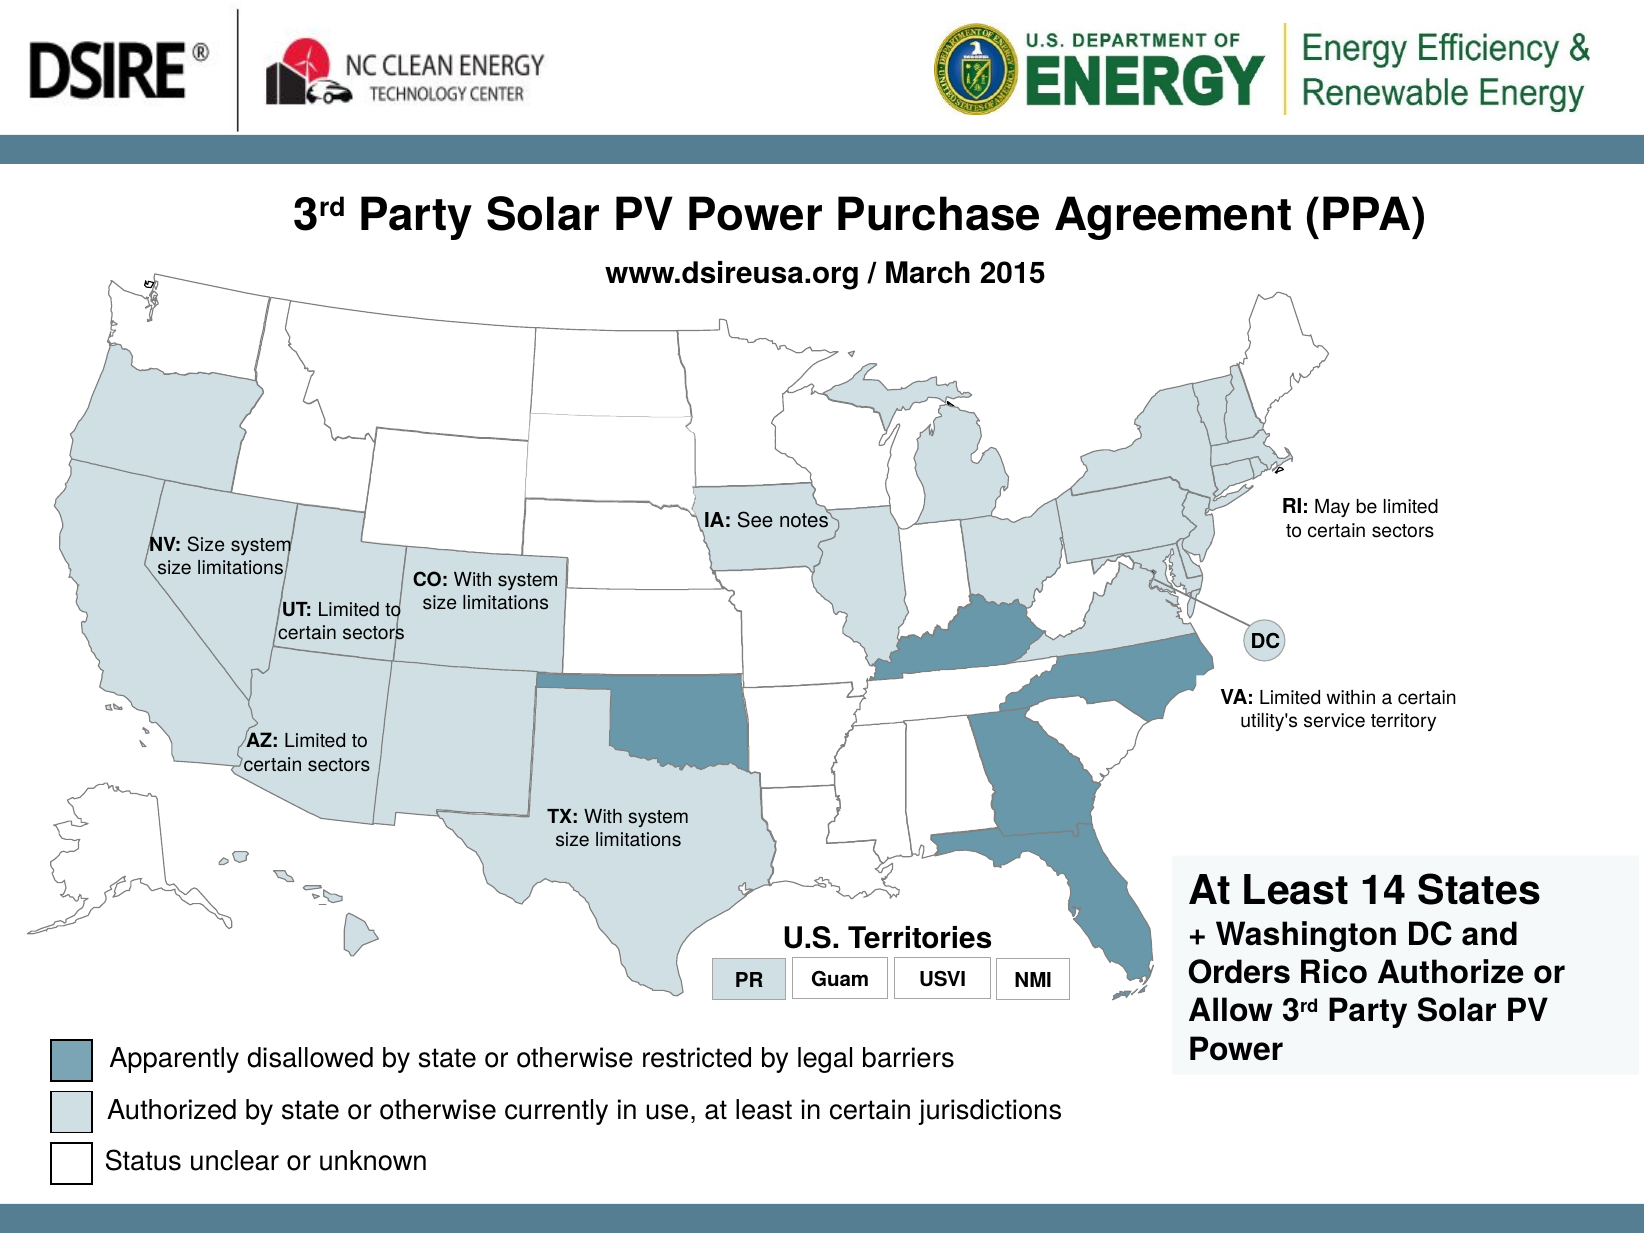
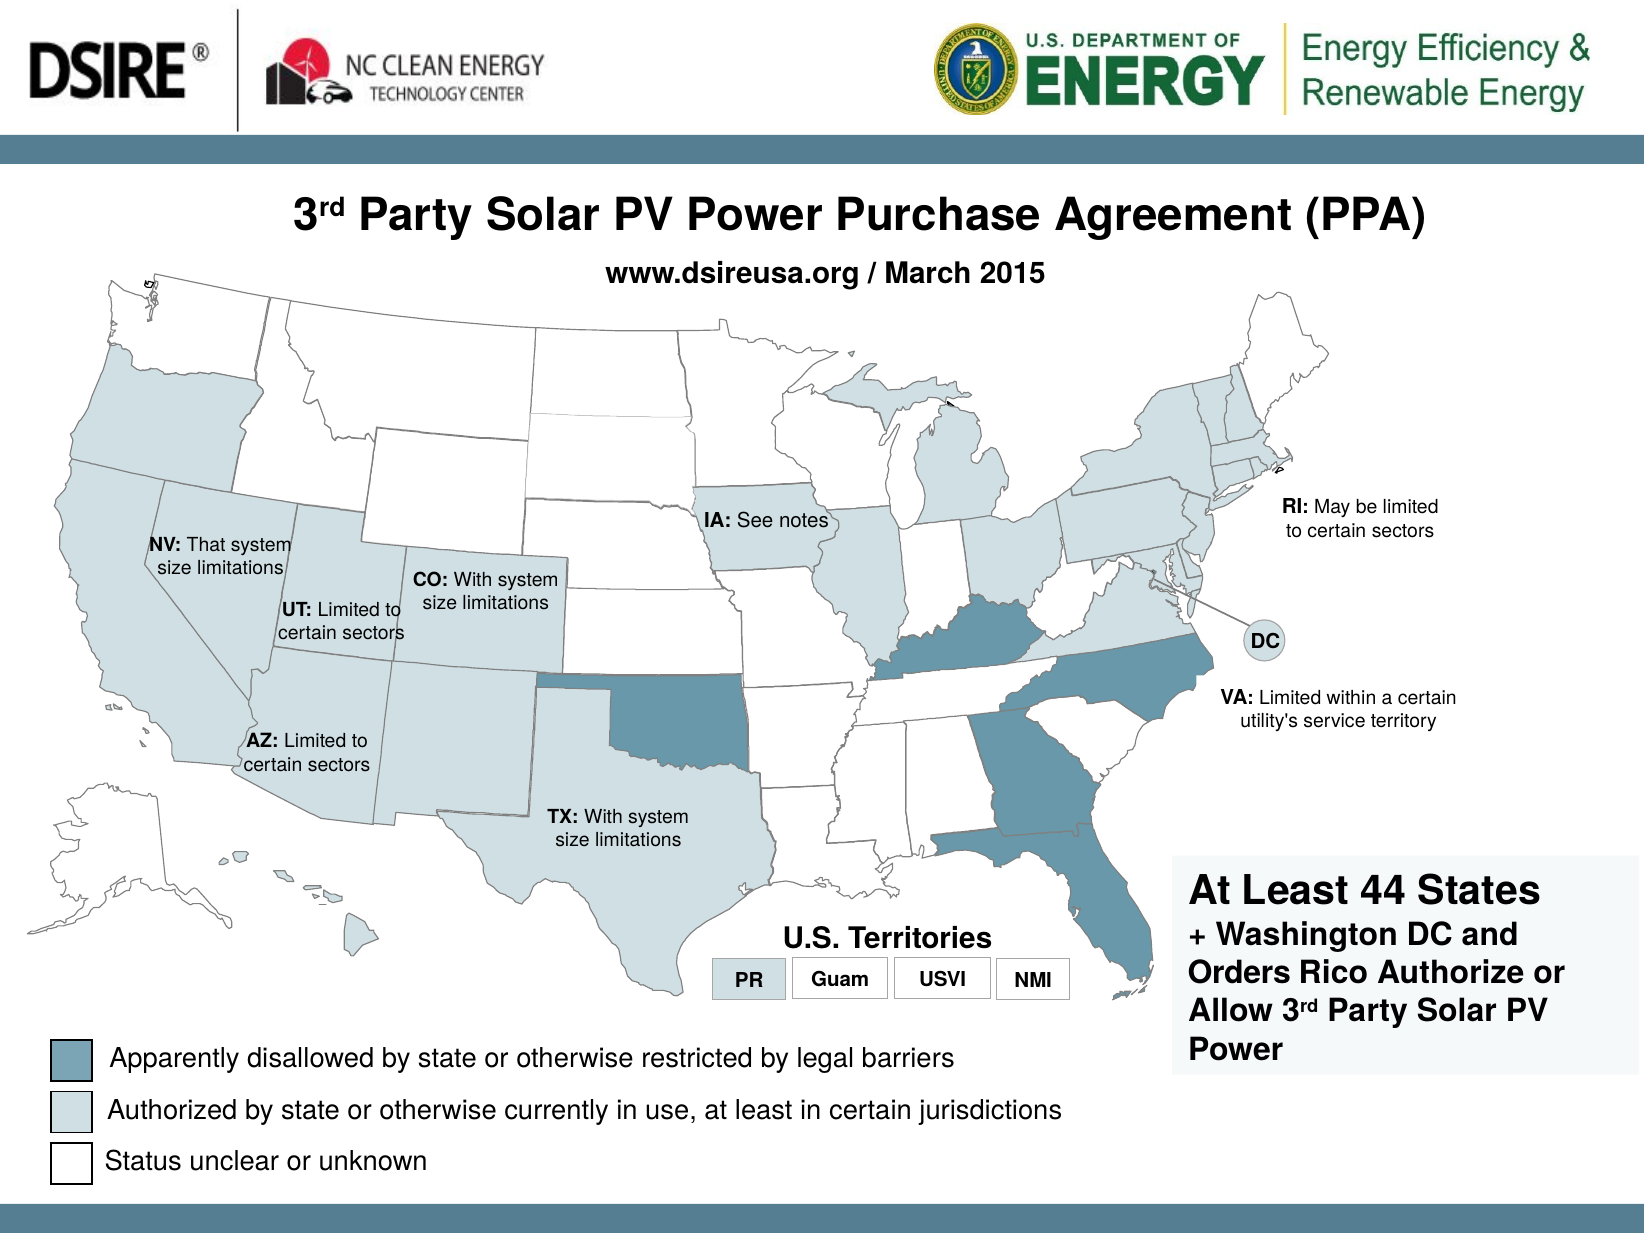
NV Size: Size -> That
14: 14 -> 44
